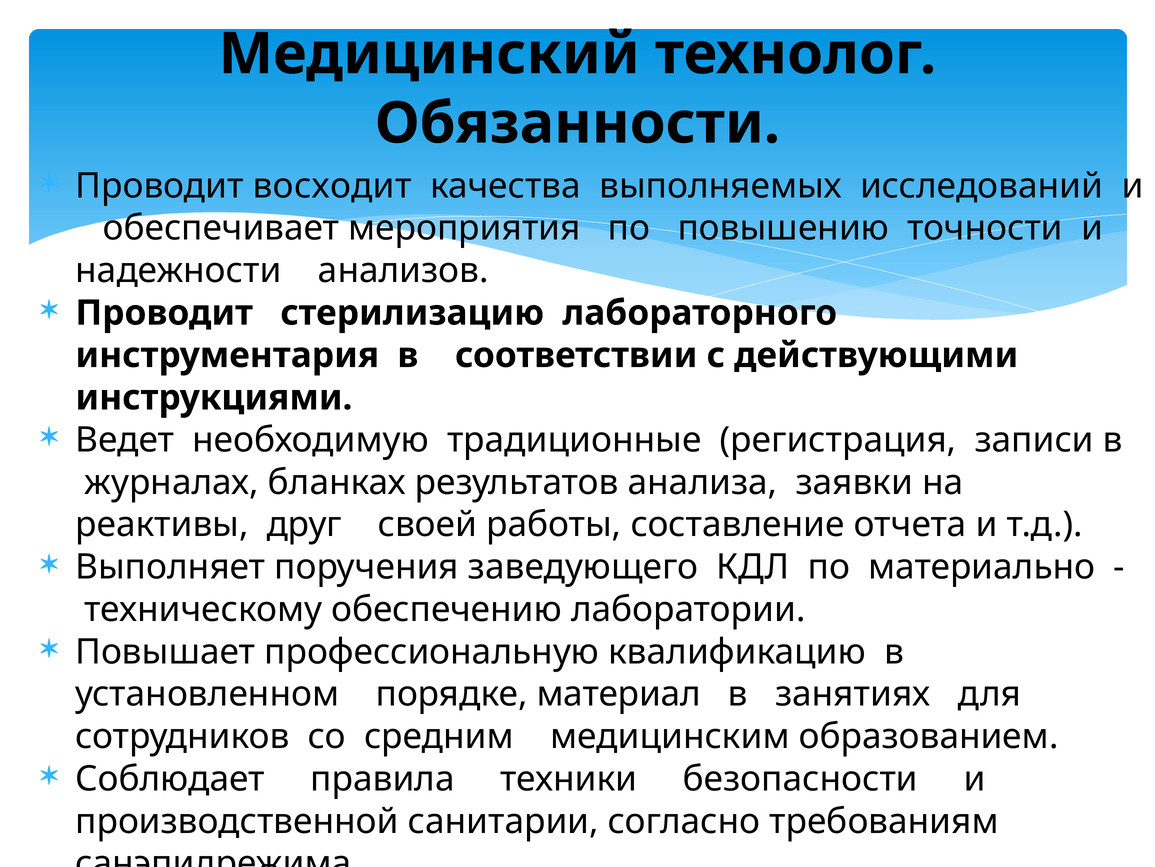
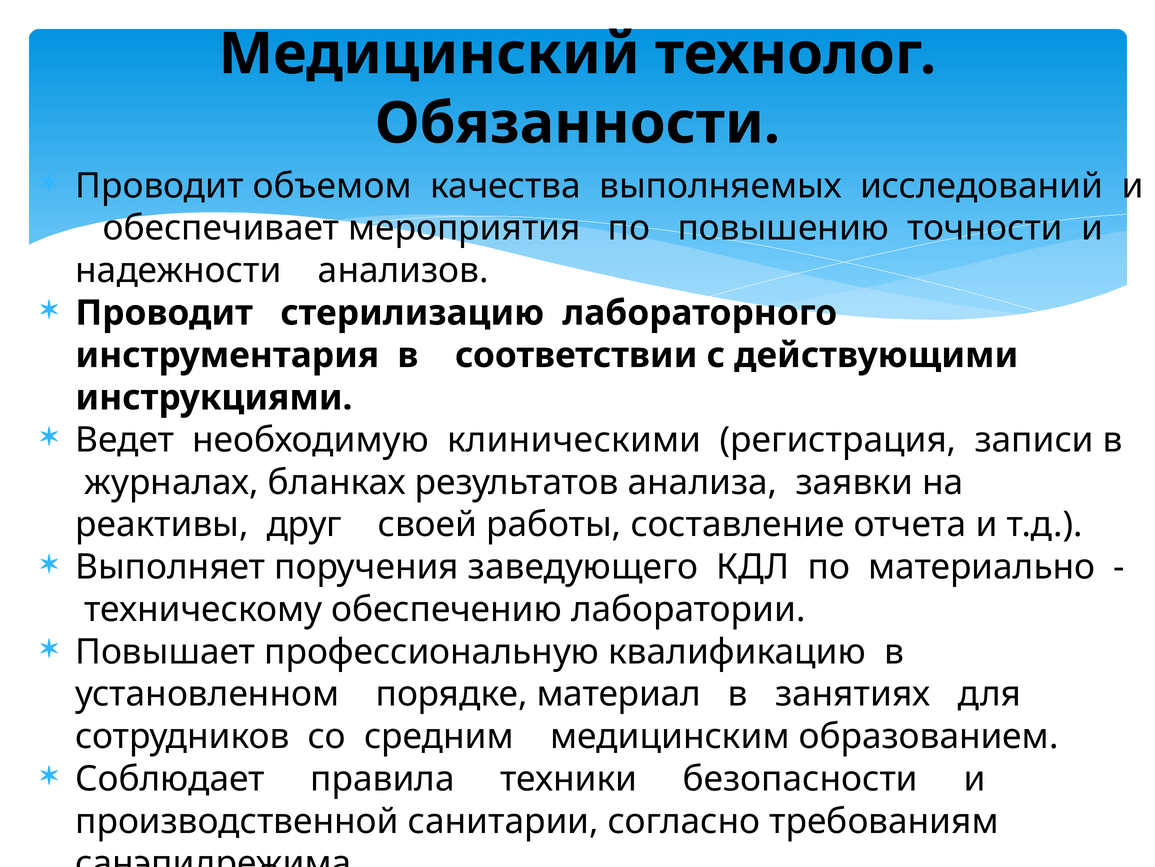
восходит: восходит -> объемом
традиционные: традиционные -> клиническими
